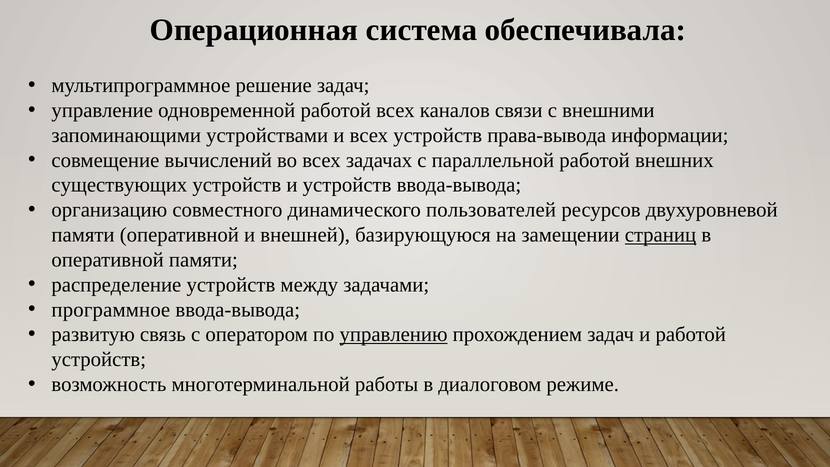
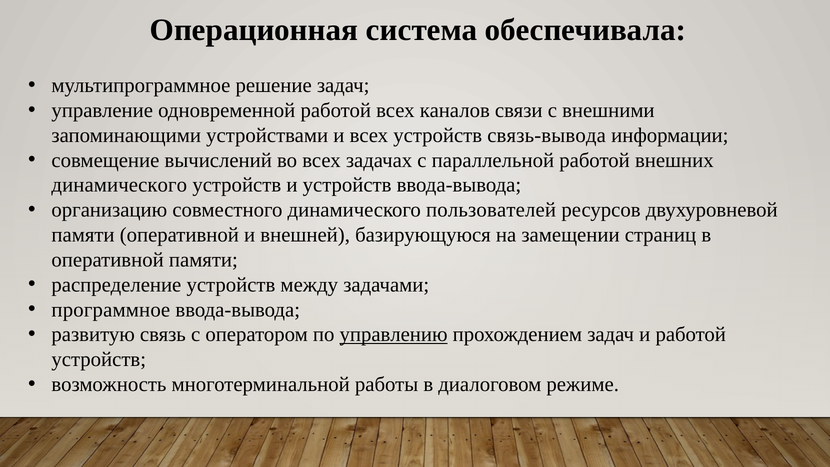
права-вывода: права-вывода -> связь-вывода
существующих at (119, 185): существующих -> динамического
страниц underline: present -> none
